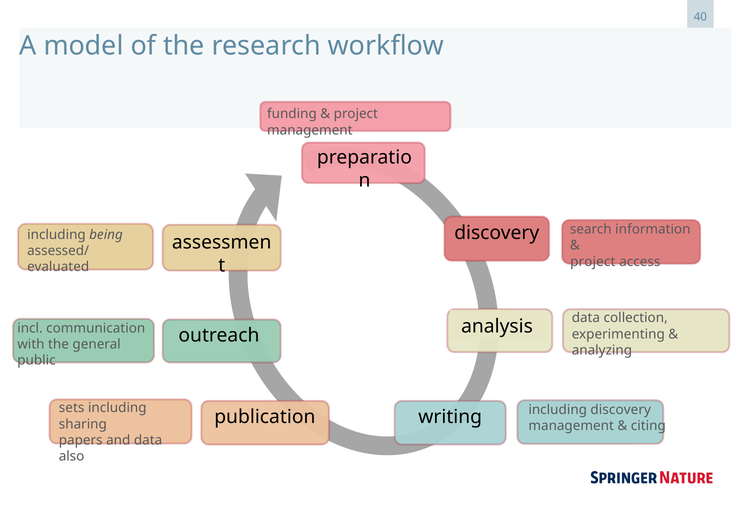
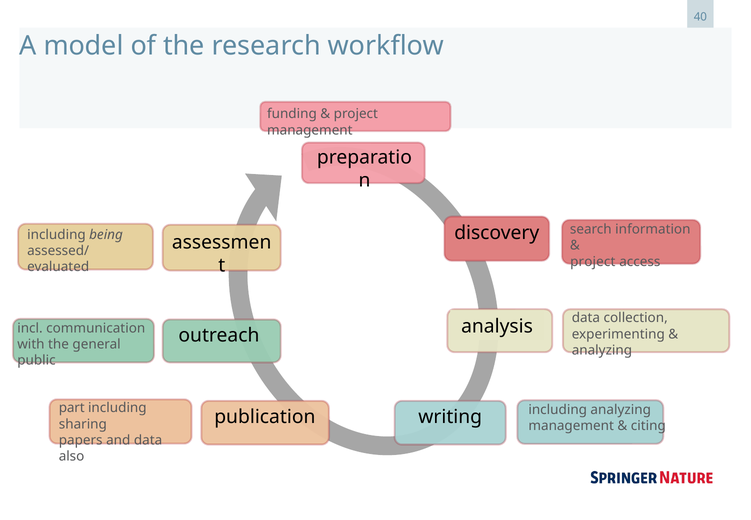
sets: sets -> part
including discovery: discovery -> analyzing
